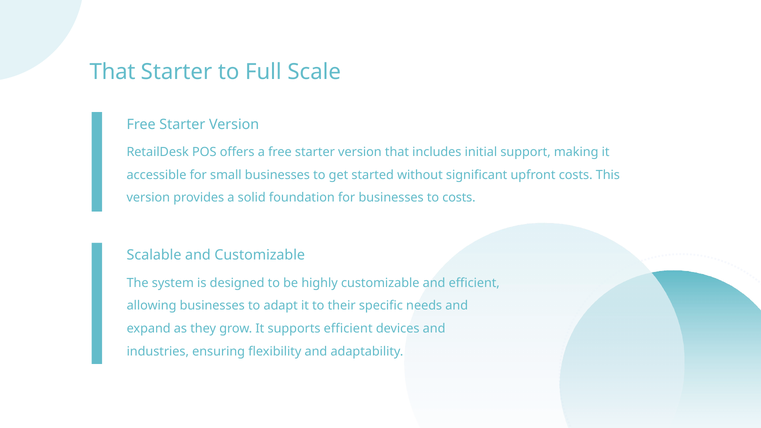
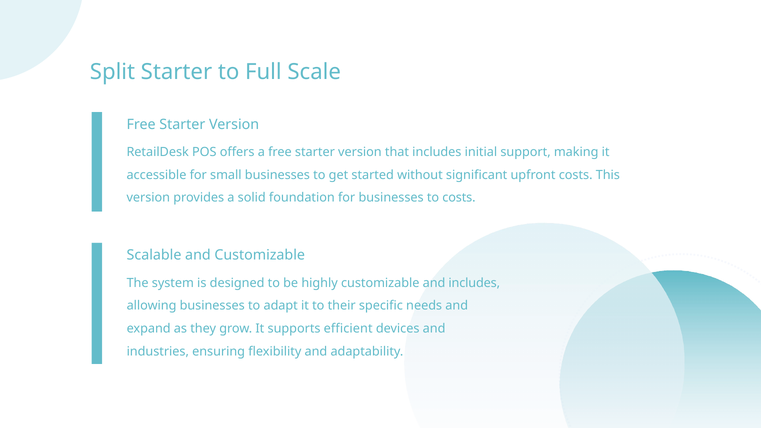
That at (113, 72): That -> Split
and efficient: efficient -> includes
